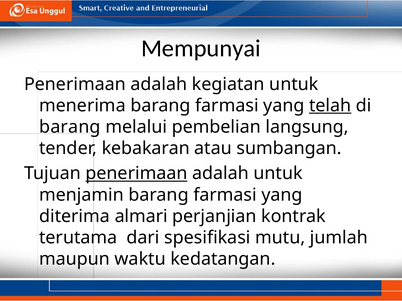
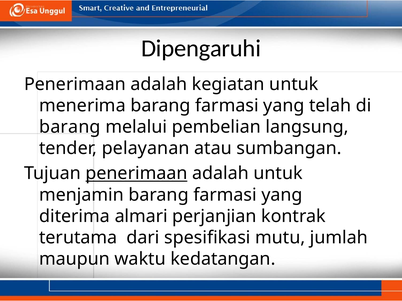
Mempunyai: Mempunyai -> Dipengaruhi
telah underline: present -> none
kebakaran: kebakaran -> pelayanan
